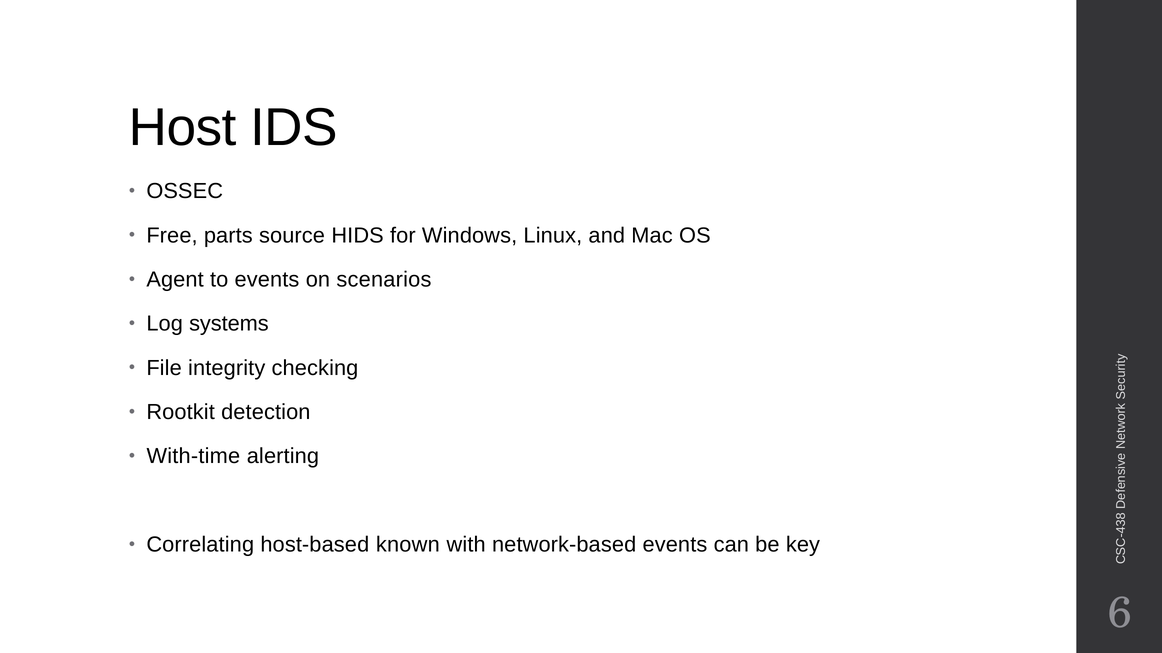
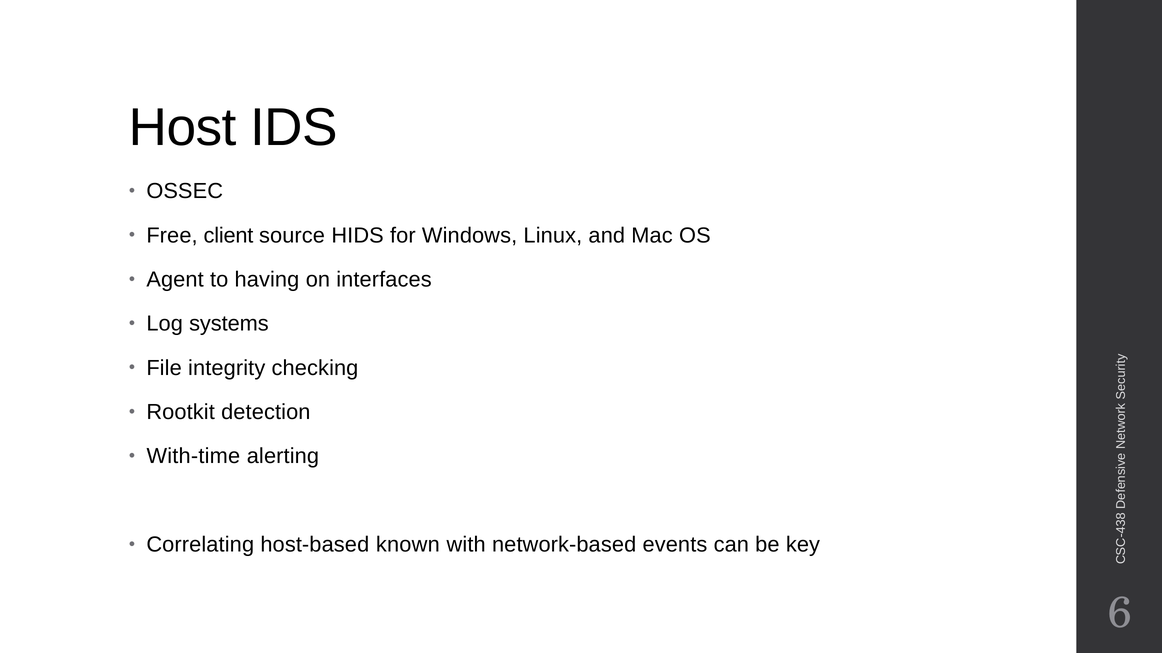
parts: parts -> client
to events: events -> having
scenarios: scenarios -> interfaces
